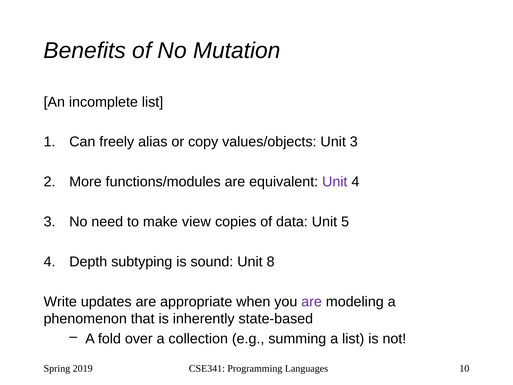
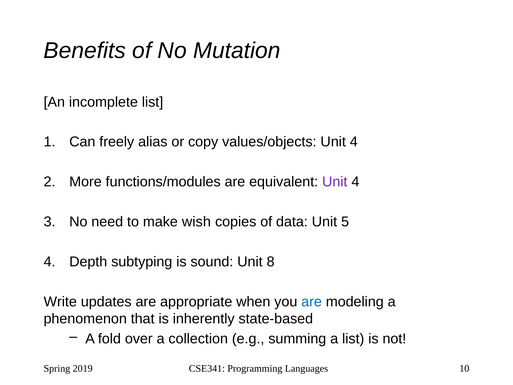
values/objects Unit 3: 3 -> 4
view: view -> wish
are at (312, 301) colour: purple -> blue
